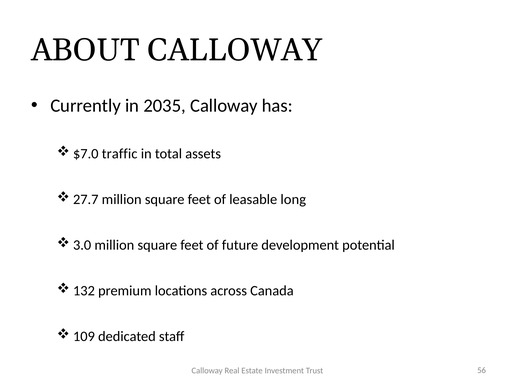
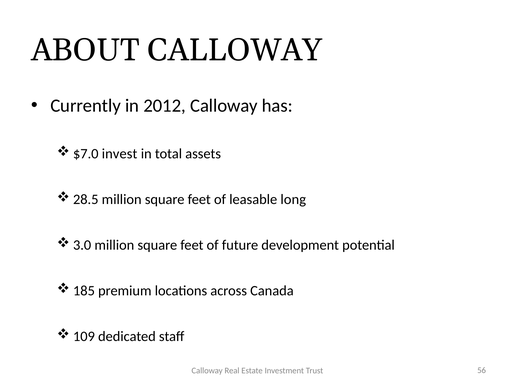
2035: 2035 -> 2012
traffic: traffic -> invest
27.7: 27.7 -> 28.5
132: 132 -> 185
